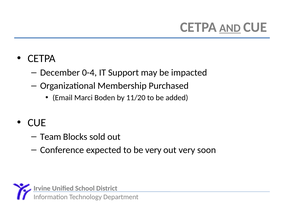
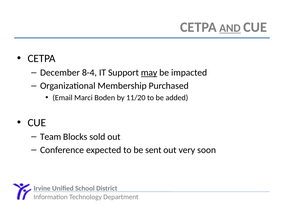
0-4: 0-4 -> 8-4
may underline: none -> present
be very: very -> sent
